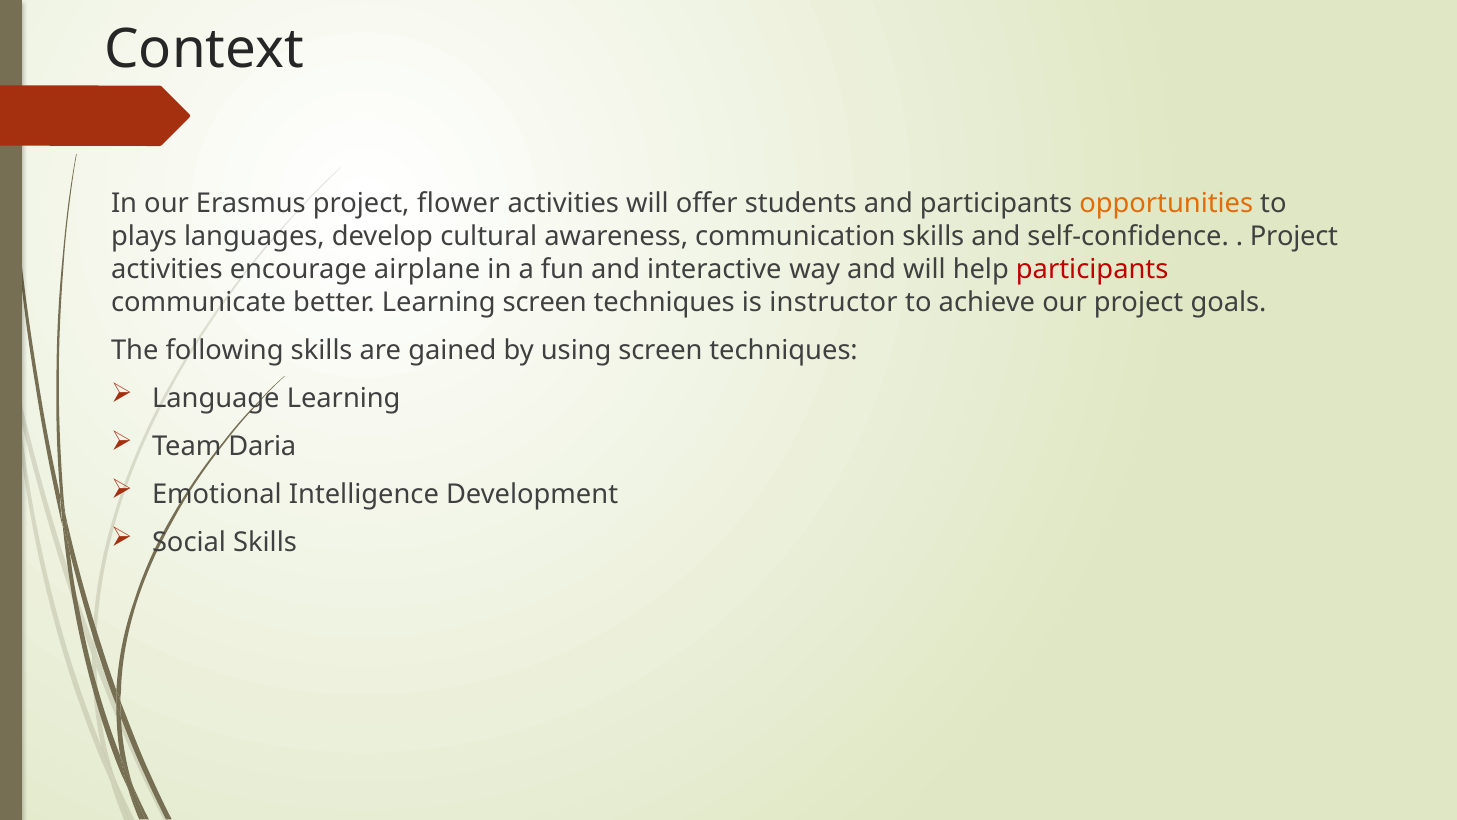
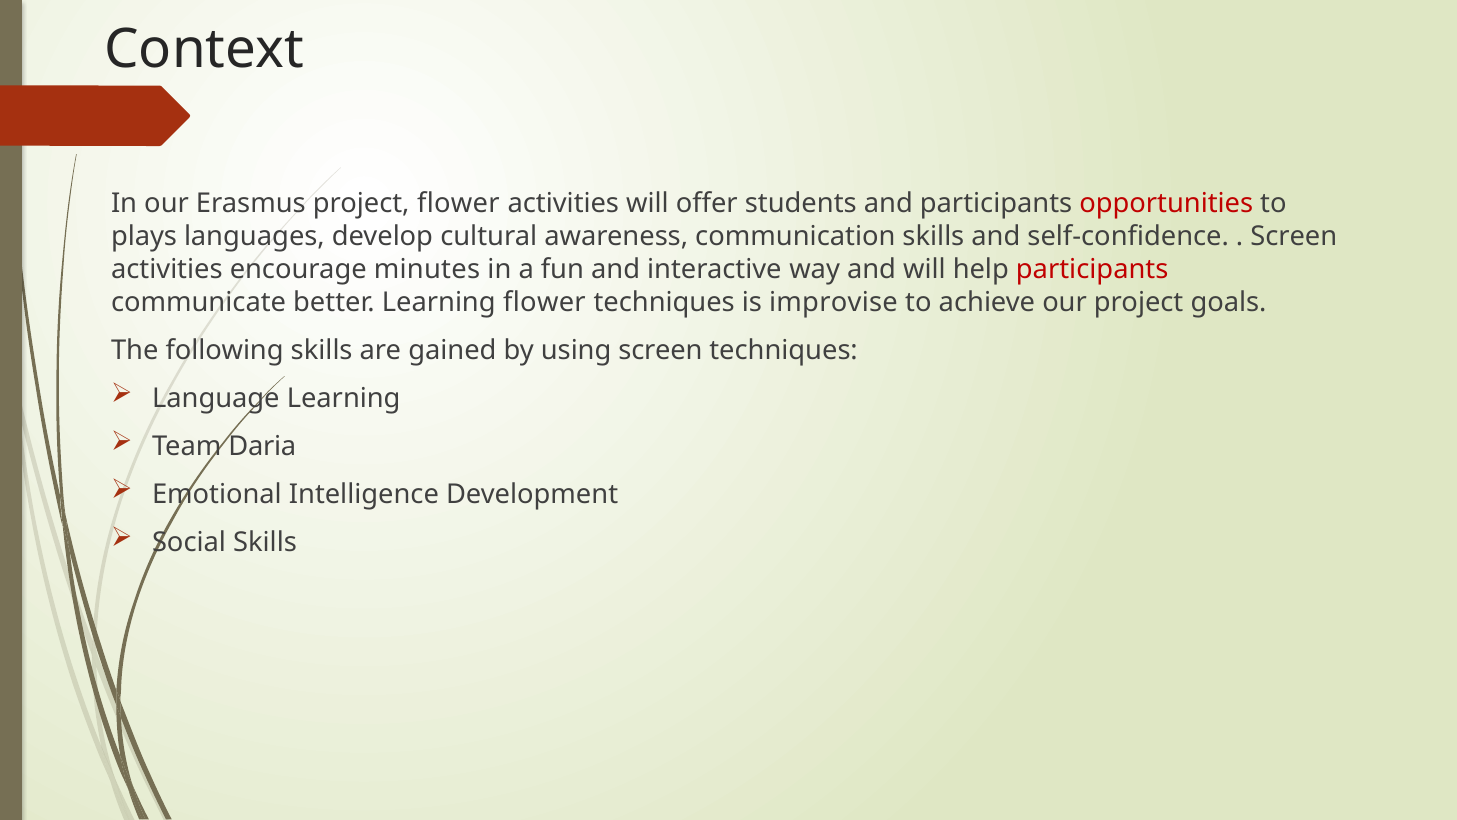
opportunities colour: orange -> red
Project at (1294, 237): Project -> Screen
airplane: airplane -> minutes
Learning screen: screen -> flower
instructor: instructor -> improvise
